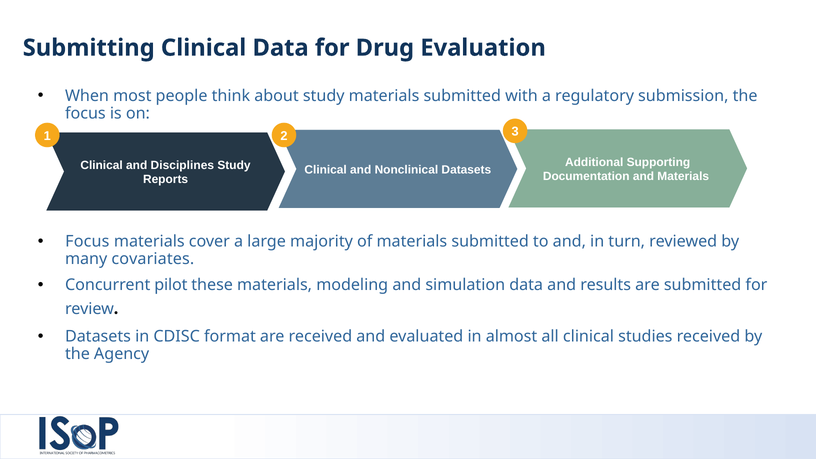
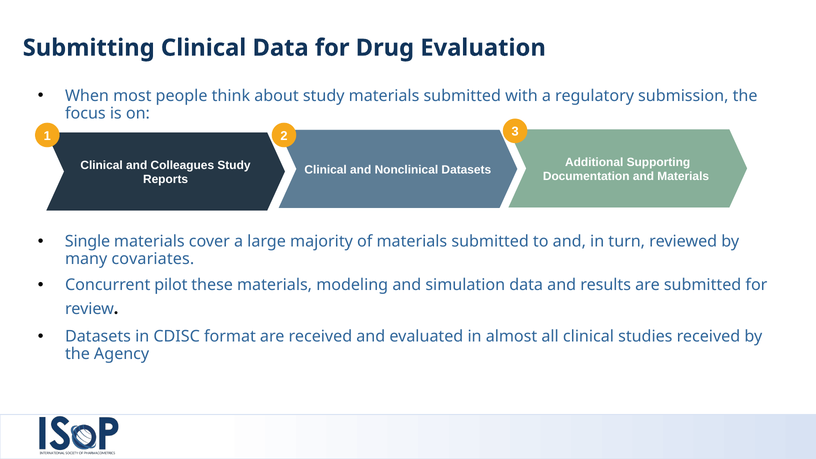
Disciplines: Disciplines -> Colleagues
Focus at (87, 242): Focus -> Single
